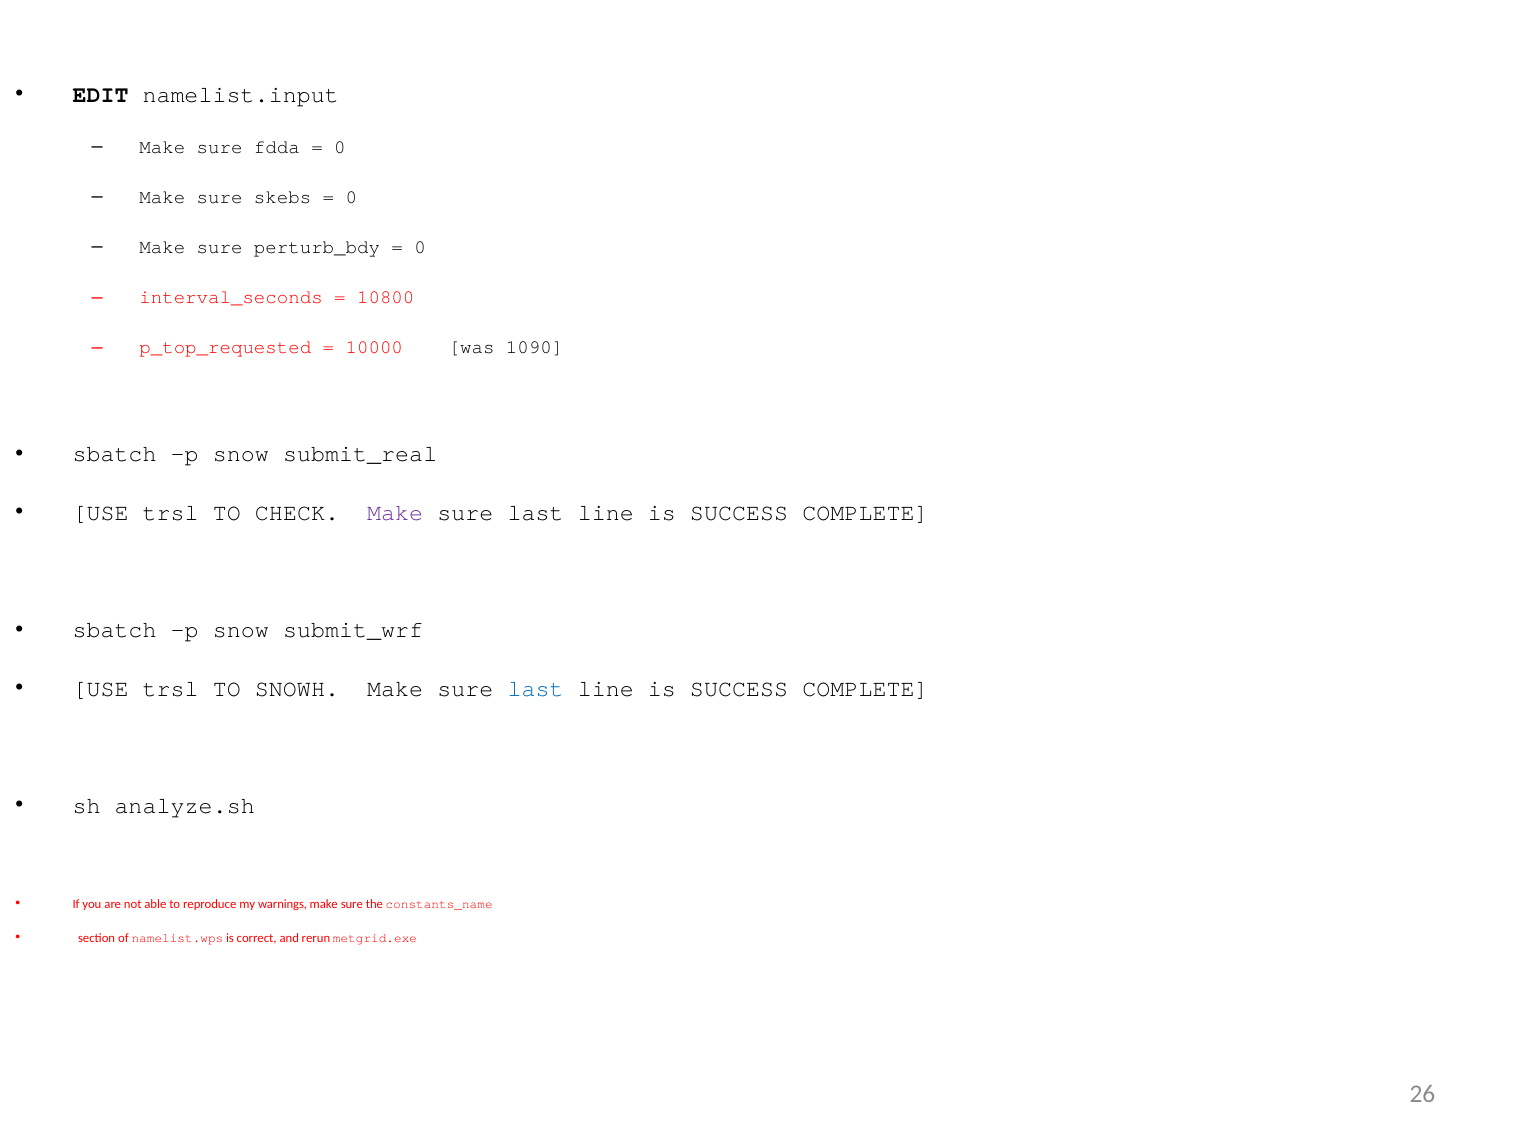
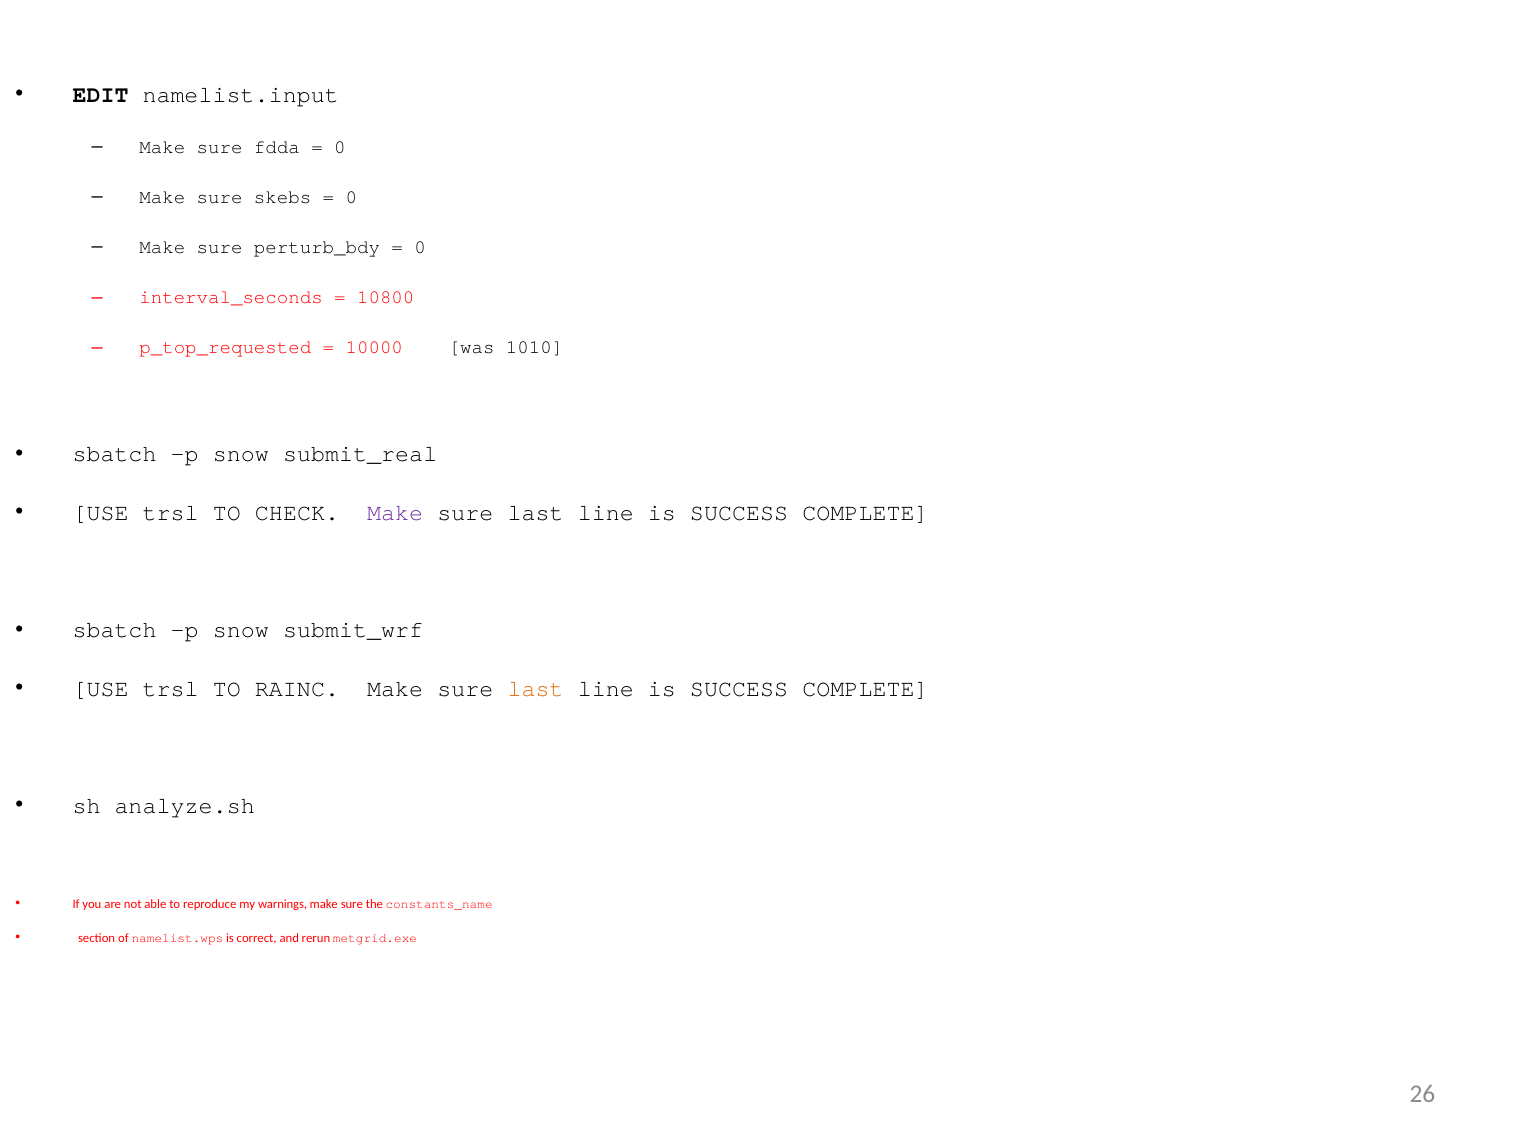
1090: 1090 -> 1010
SNOWH: SNOWH -> RAINC
last at (536, 688) colour: blue -> orange
